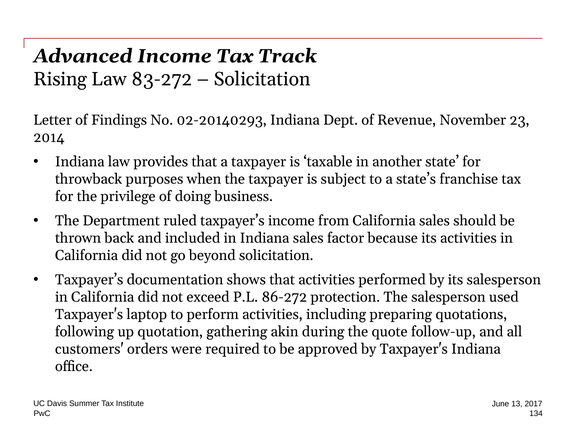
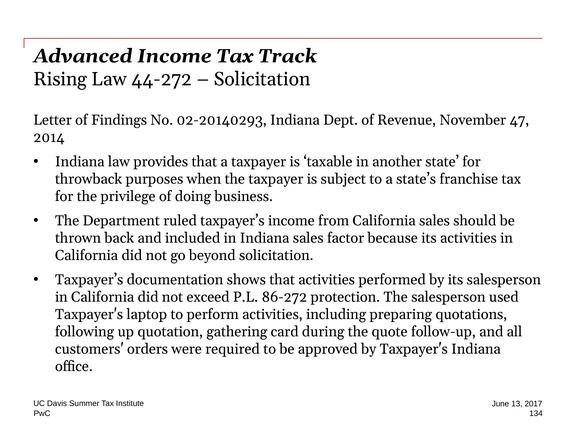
83-272: 83-272 -> 44-272
23: 23 -> 47
akin: akin -> card
